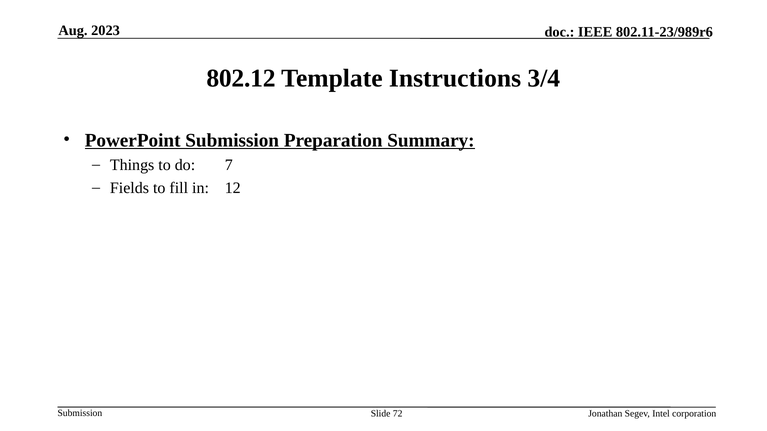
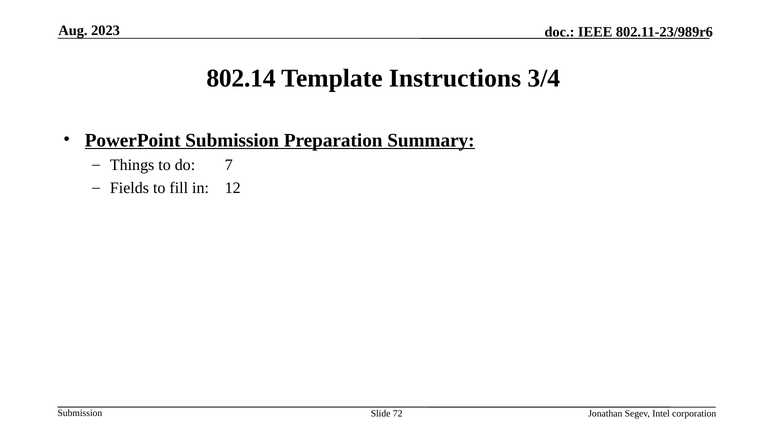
802.12: 802.12 -> 802.14
